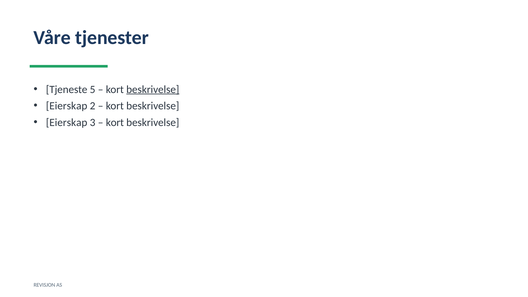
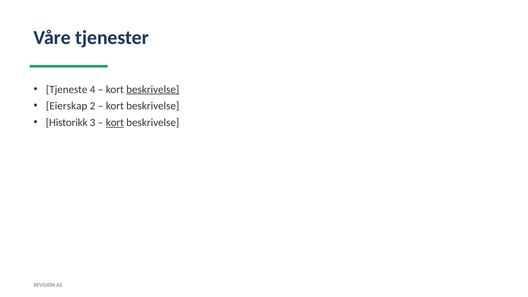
5: 5 -> 4
Eierskap at (67, 122): Eierskap -> Historikk
kort at (115, 122) underline: none -> present
